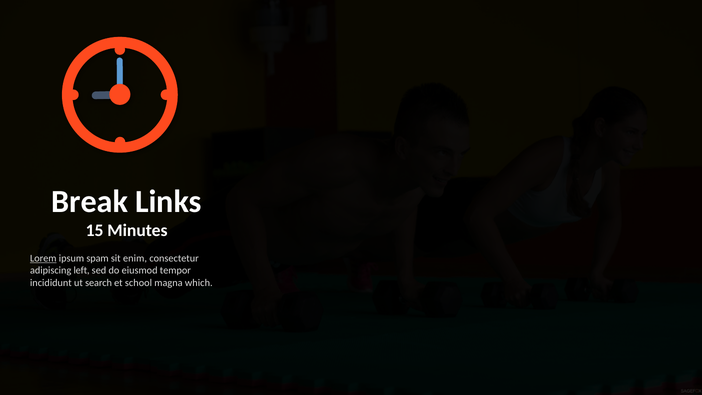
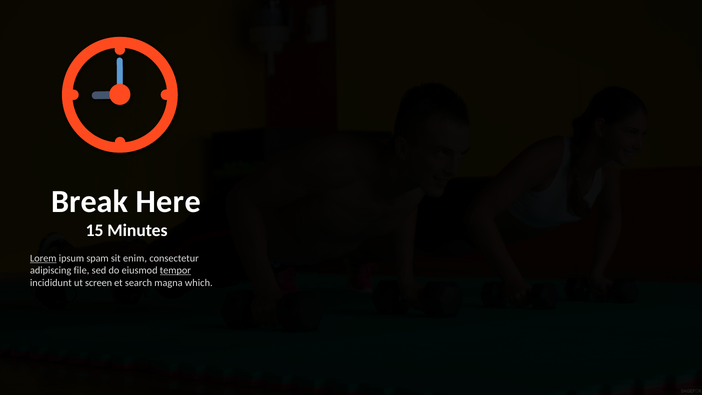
Links: Links -> Here
left: left -> file
tempor underline: none -> present
search: search -> screen
school: school -> search
